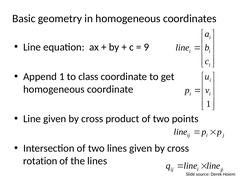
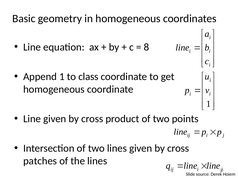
9: 9 -> 8
rotation: rotation -> patches
